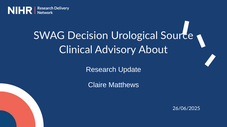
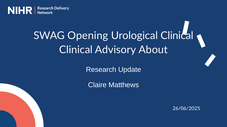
Decision: Decision -> Opening
Urological Source: Source -> Clinical
